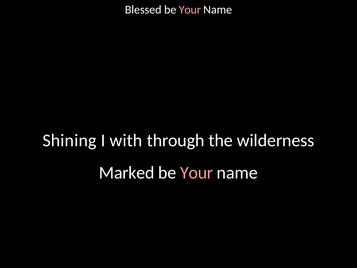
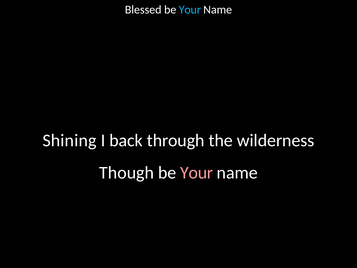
Your at (190, 10) colour: pink -> light blue
with: with -> back
Marked: Marked -> Though
